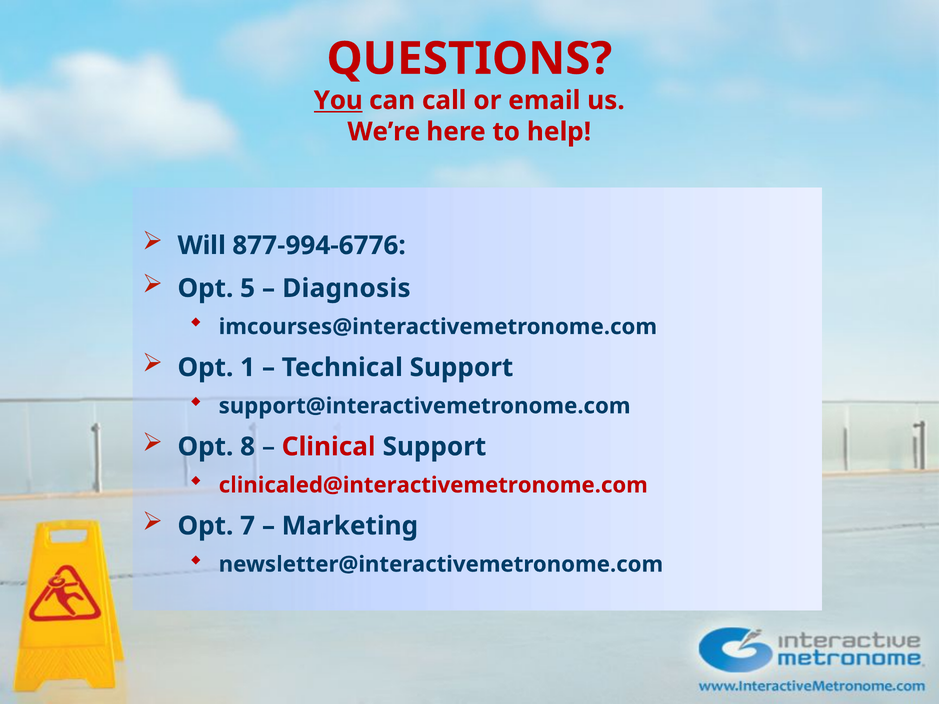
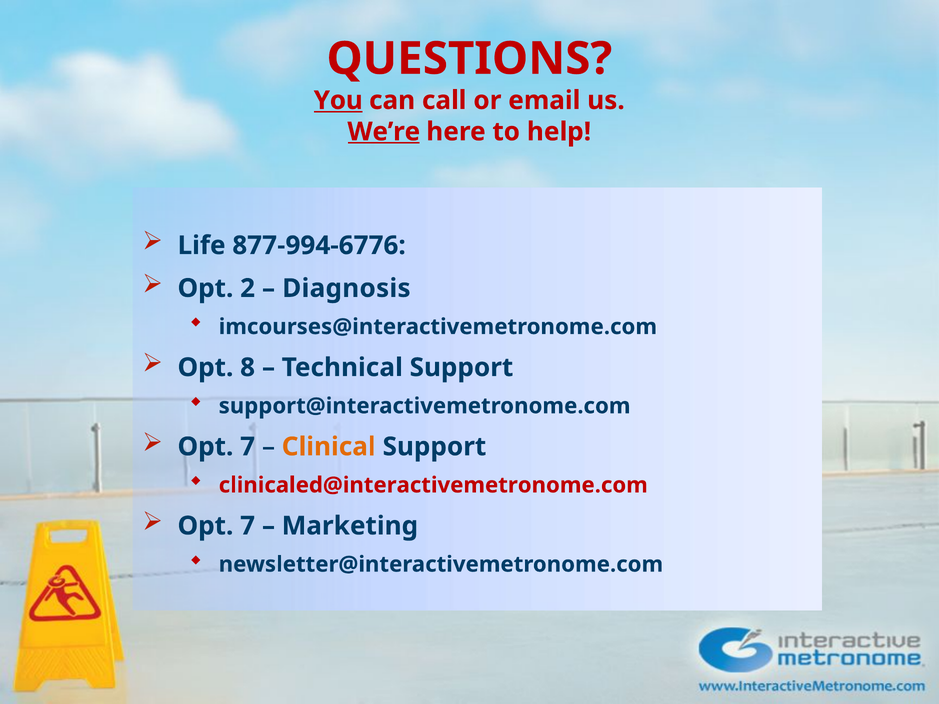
We’re underline: none -> present
Will: Will -> Life
5: 5 -> 2
1: 1 -> 8
8 at (248, 447): 8 -> 7
Clinical colour: red -> orange
